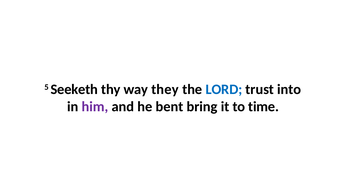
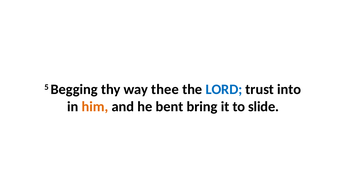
Seeketh: Seeketh -> Begging
they: they -> thee
him colour: purple -> orange
time: time -> slide
